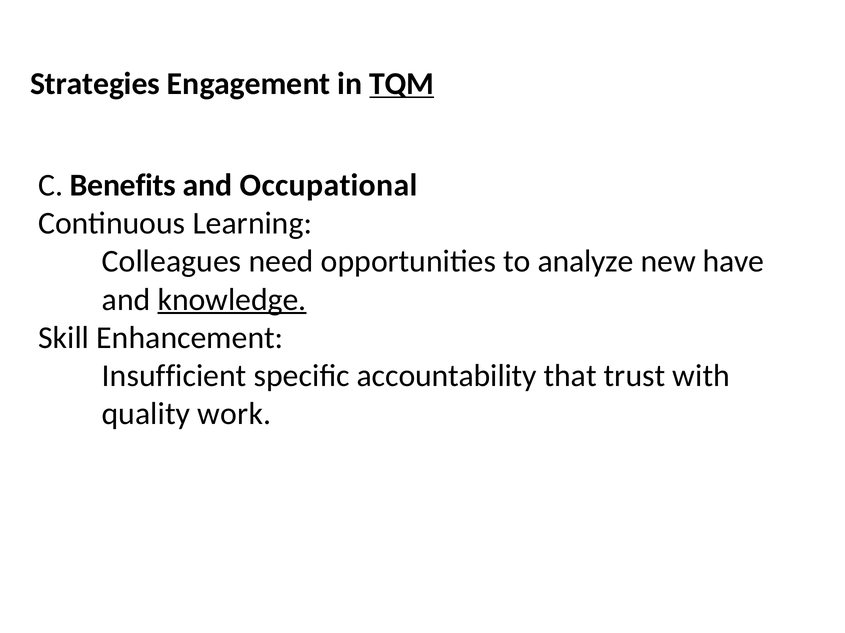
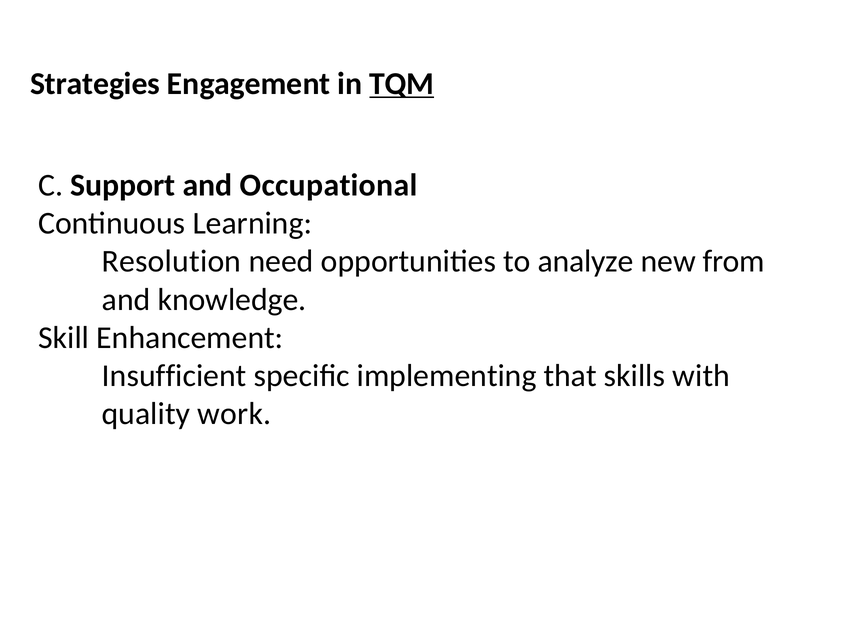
Benefits: Benefits -> Support
Colleagues: Colleagues -> Resolution
have: have -> from
knowledge underline: present -> none
accountability: accountability -> implementing
trust: trust -> skills
